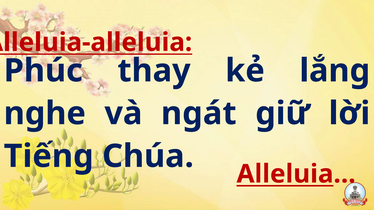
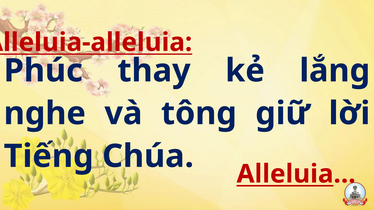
ngát: ngát -> tông
